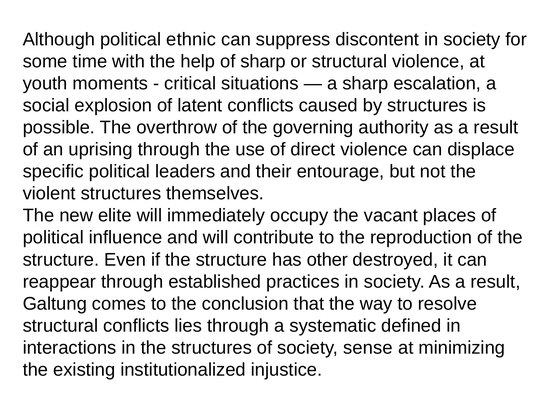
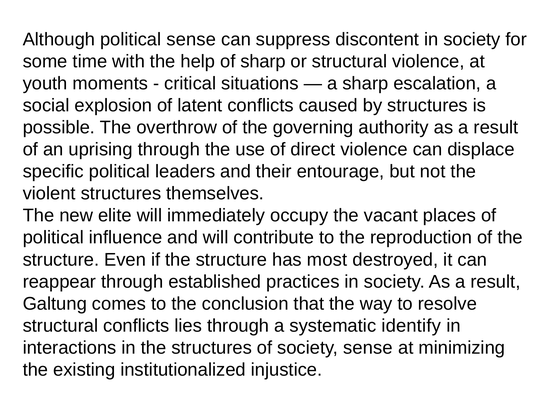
political ethnic: ethnic -> sense
other: other -> most
defined: defined -> identify
